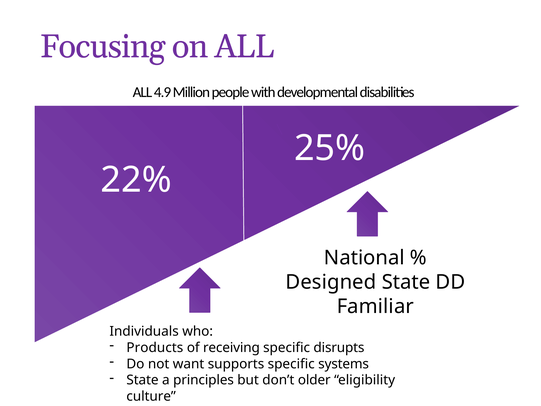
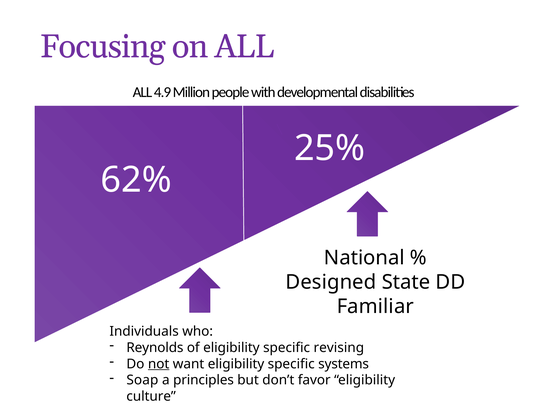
22%: 22% -> 62%
Products: Products -> Reynolds
of receiving: receiving -> eligibility
disrupts: disrupts -> revising
not underline: none -> present
want supports: supports -> eligibility
State at (142, 380): State -> Soap
older: older -> favor
